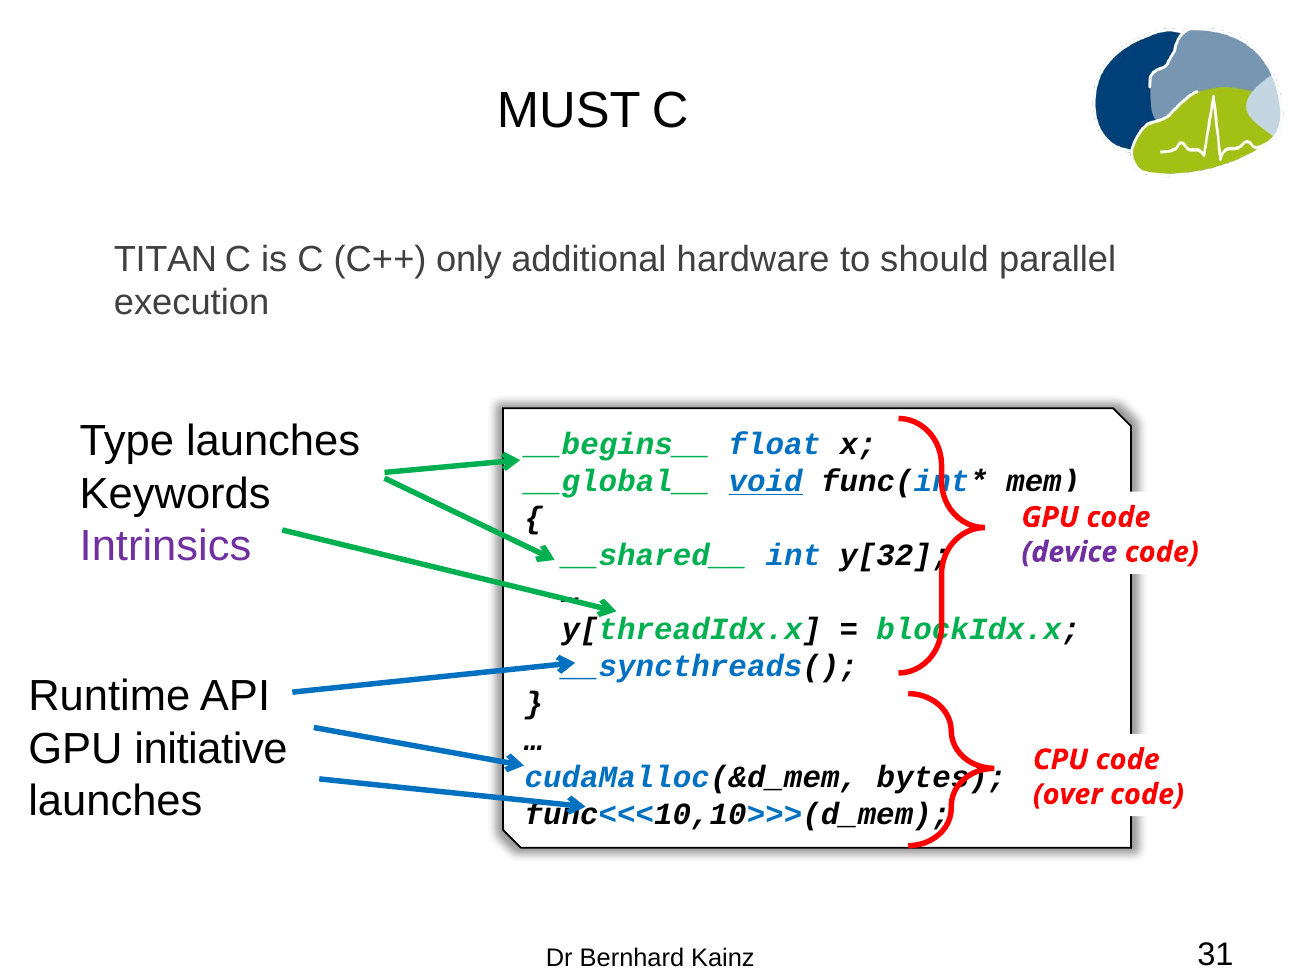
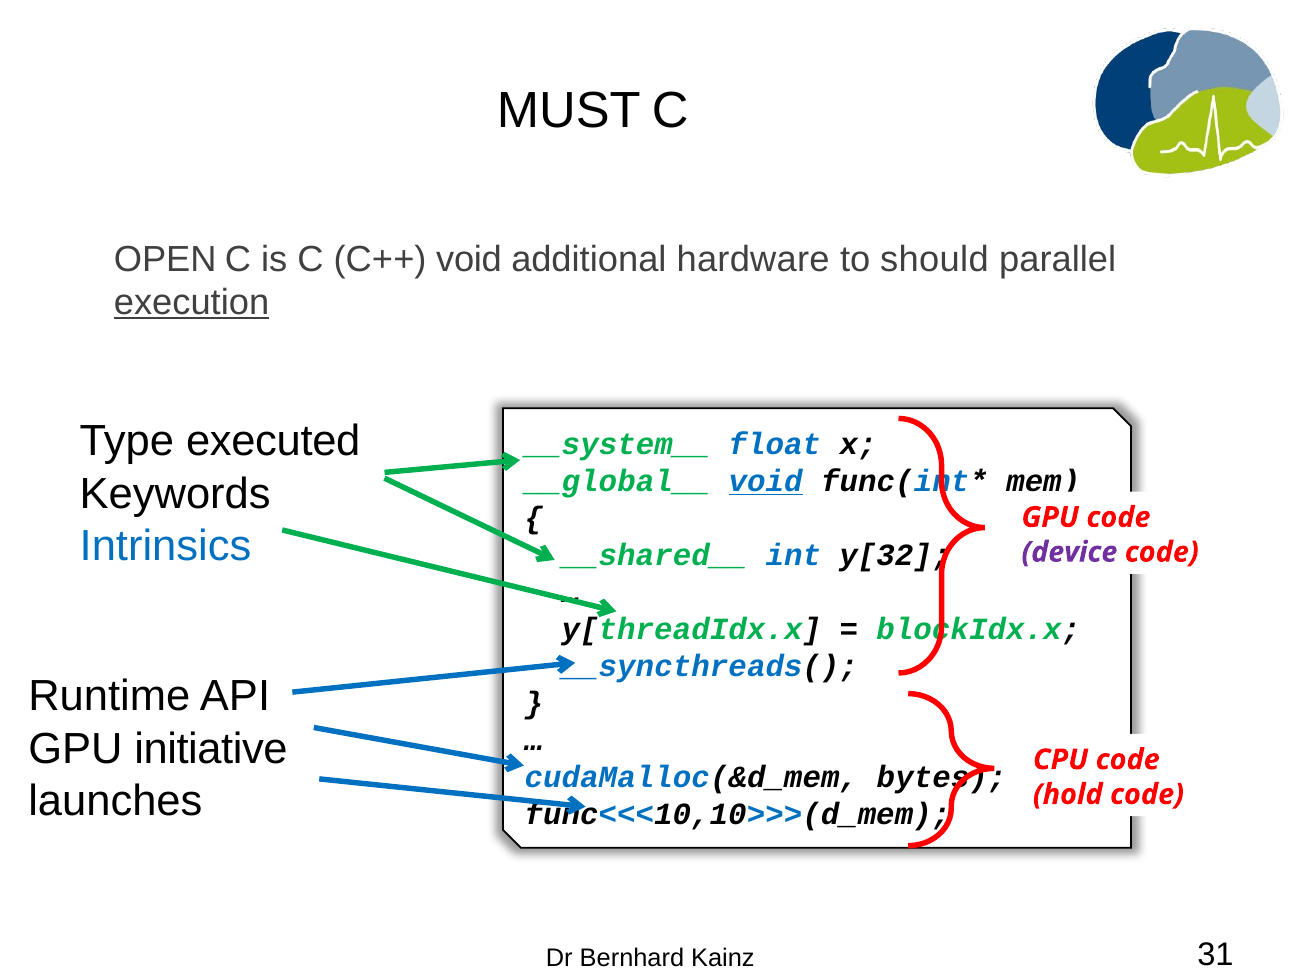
TITAN: TITAN -> OPEN
C++ only: only -> void
execution underline: none -> present
Type launches: launches -> executed
__begins__: __begins__ -> __system__
Intrinsics colour: purple -> blue
over: over -> hold
